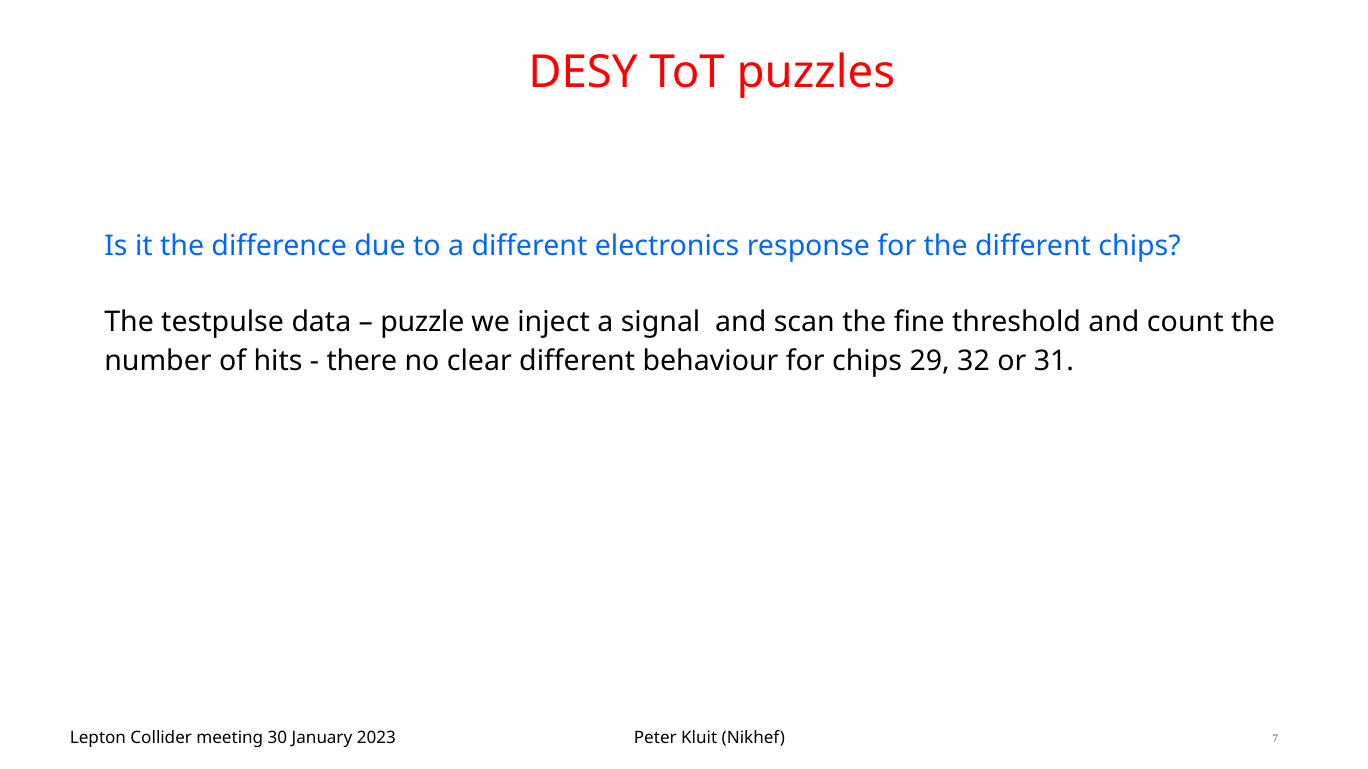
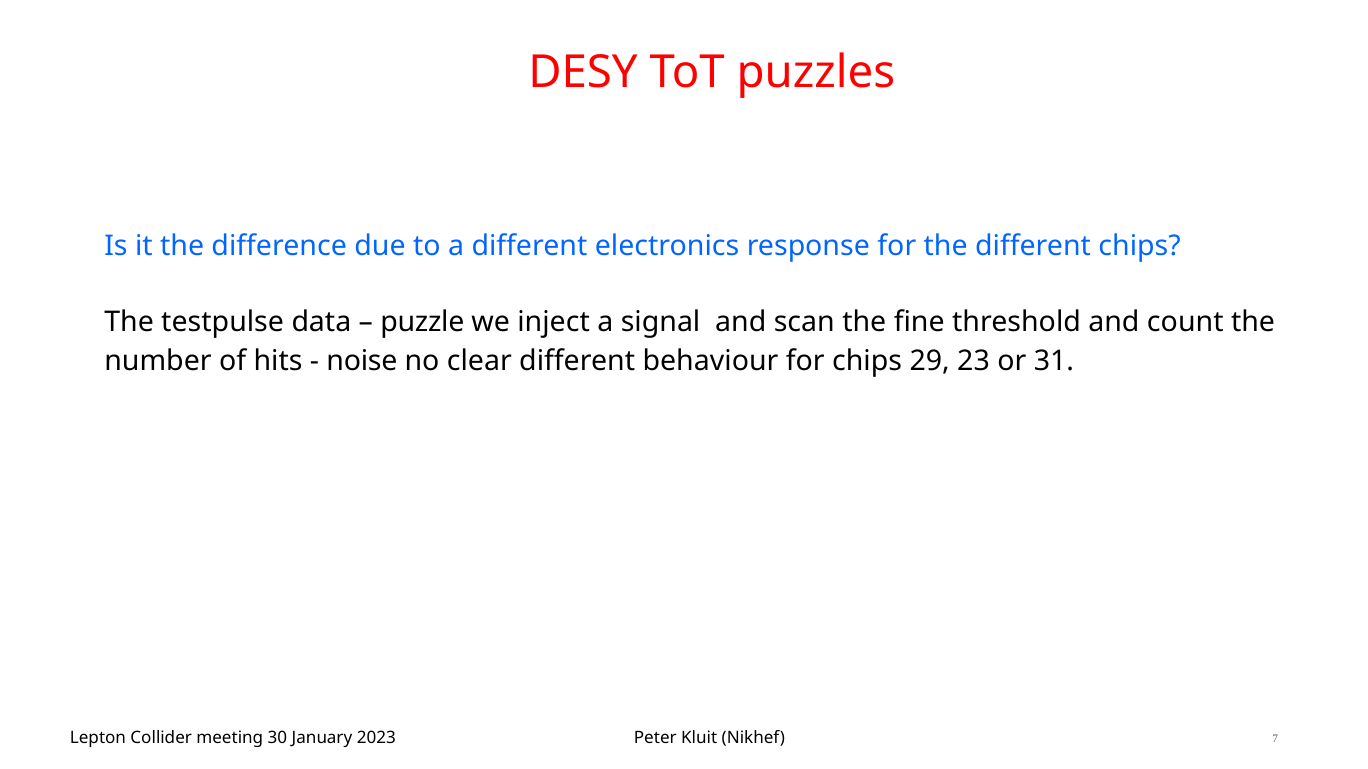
there: there -> noise
32: 32 -> 23
